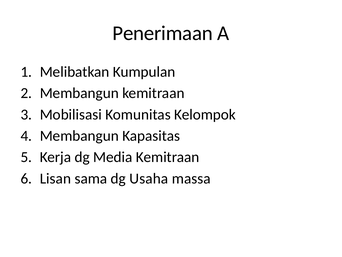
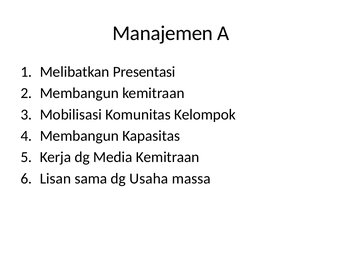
Penerimaan: Penerimaan -> Manajemen
Kumpulan: Kumpulan -> Presentasi
